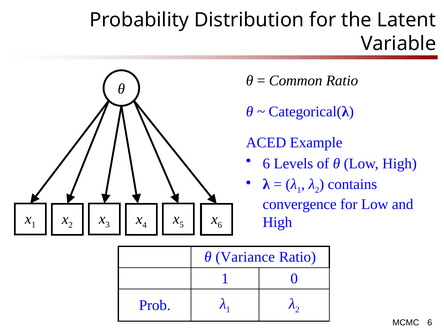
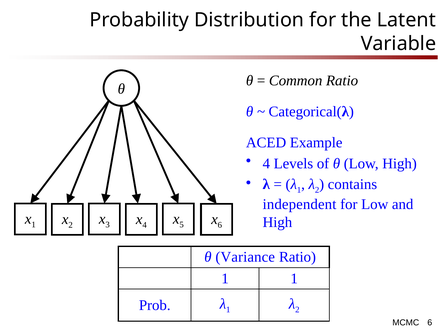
6 at (266, 163): 6 -> 4
convergence: convergence -> independent
1 0: 0 -> 1
